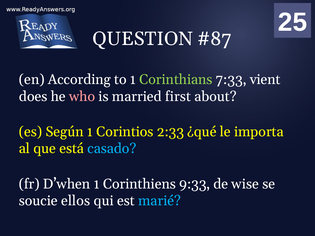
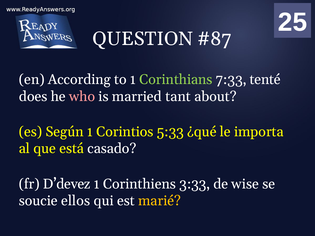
vient: vient -> tenté
first: first -> tant
2:33: 2:33 -> 5:33
casado colour: light blue -> white
D’when: D’when -> D’devez
9:33: 9:33 -> 3:33
marié colour: light blue -> yellow
